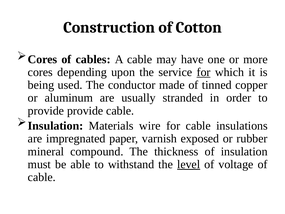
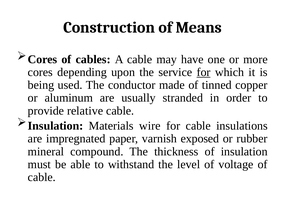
Cotton: Cotton -> Means
provide provide: provide -> relative
level underline: present -> none
